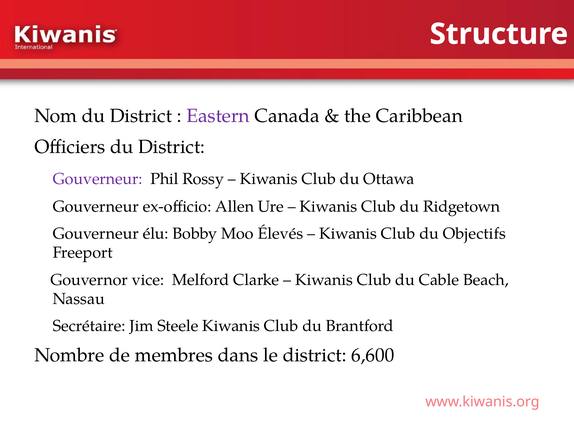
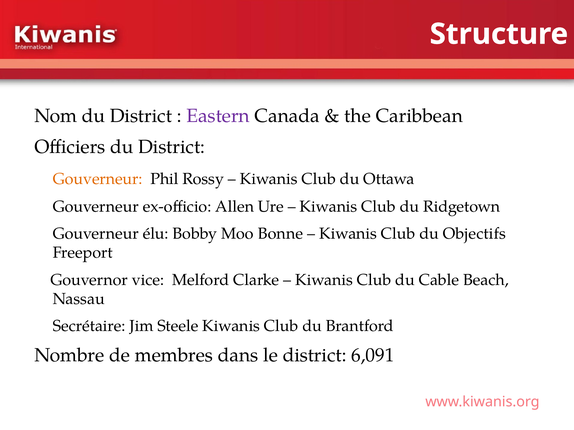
Gouverneur at (98, 179) colour: purple -> orange
Élevés: Élevés -> Bonne
6,600: 6,600 -> 6,091
